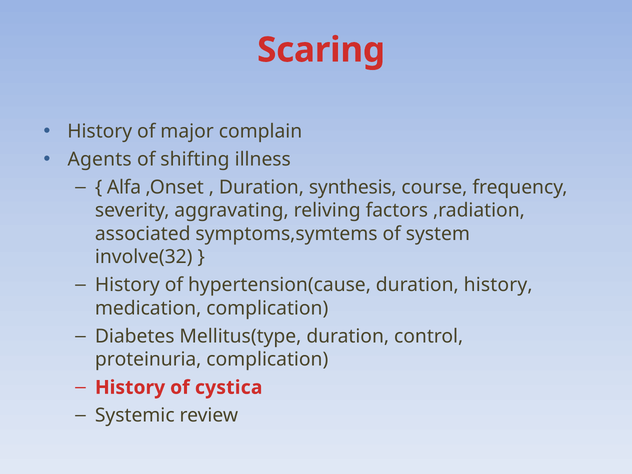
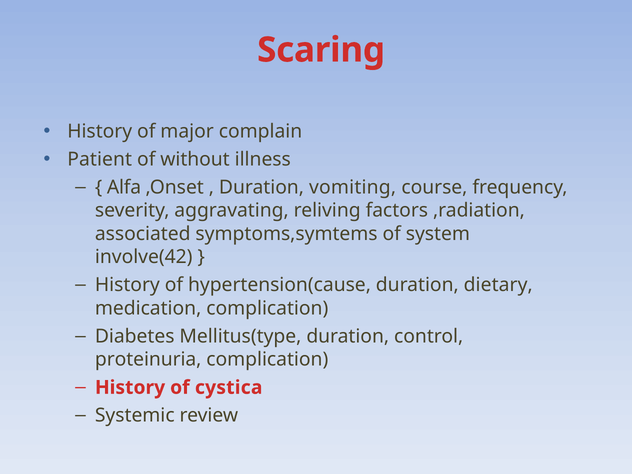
Agents: Agents -> Patient
shifting: shifting -> without
synthesis: synthesis -> vomiting
involve(32: involve(32 -> involve(42
duration history: history -> dietary
